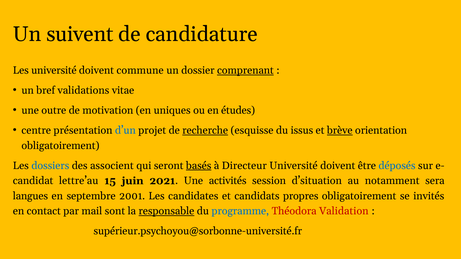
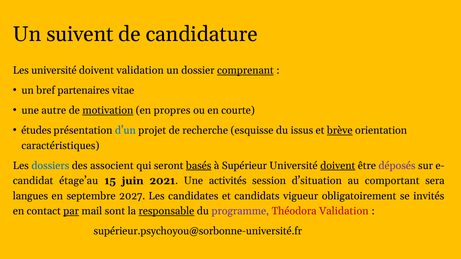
doivent commune: commune -> validation
validations: validations -> partenaires
outre: outre -> autre
motivation underline: none -> present
uniques: uniques -> propres
études: études -> courte
centre: centre -> études
recherche underline: present -> none
obligatoirement at (60, 146): obligatoirement -> caractéristiques
Directeur: Directeur -> Supérieur
doivent at (338, 166) underline: none -> present
déposés colour: blue -> purple
lettre’au: lettre’au -> étage’au
notamment: notamment -> comportant
2001: 2001 -> 2027
propres: propres -> vigueur
par underline: none -> present
programme colour: blue -> purple
